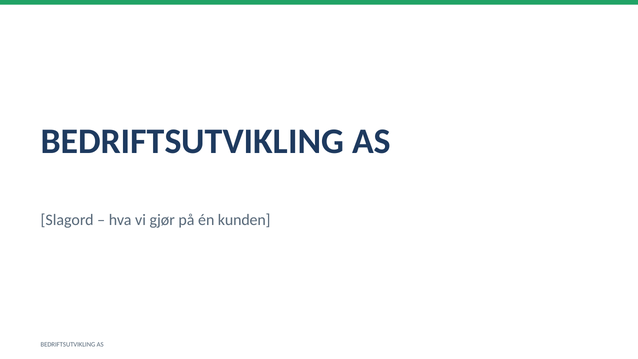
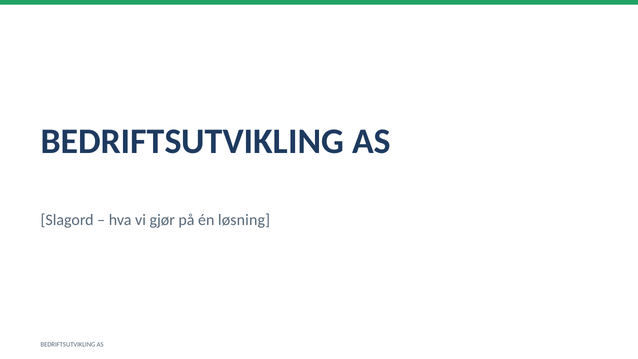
kunden: kunden -> løsning
